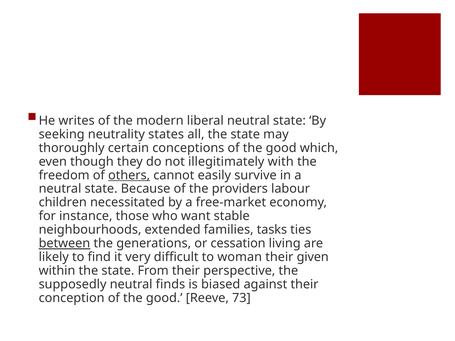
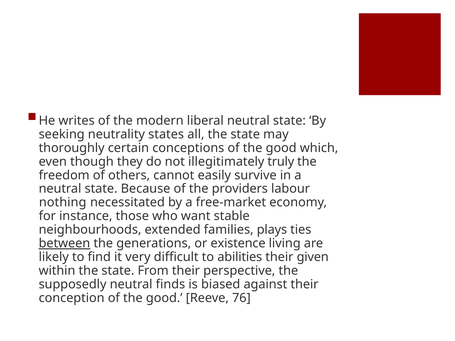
with: with -> truly
others underline: present -> none
children: children -> nothing
tasks: tasks -> plays
cessation: cessation -> existence
woman: woman -> abilities
73: 73 -> 76
